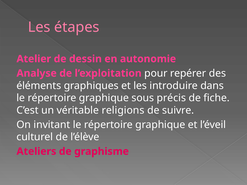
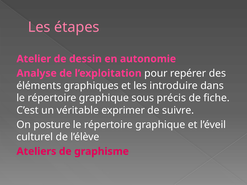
religions: religions -> exprimer
invitant: invitant -> posture
